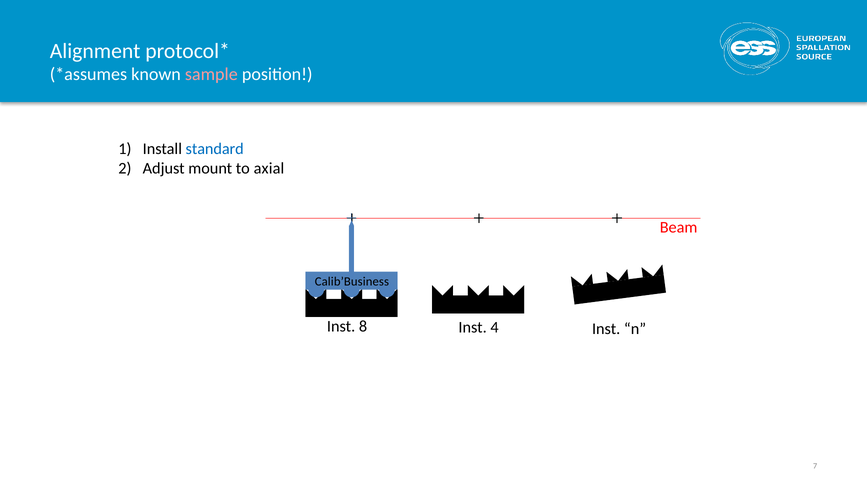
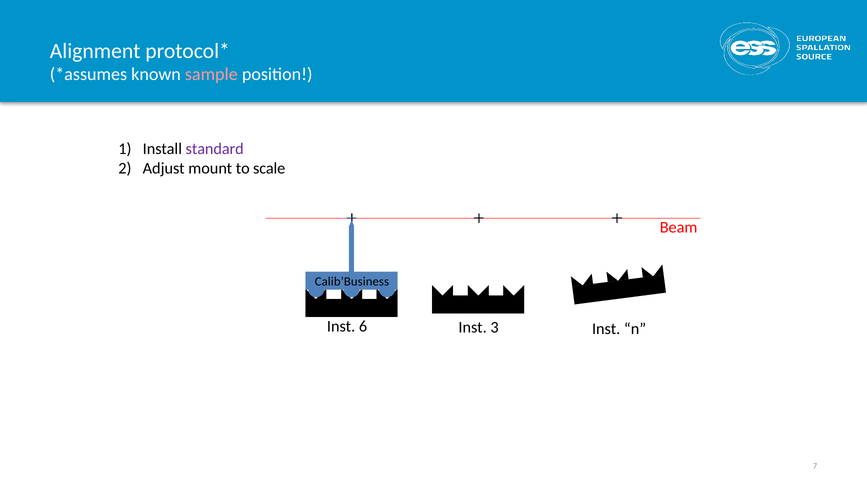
standard colour: blue -> purple
axial: axial -> scale
8: 8 -> 6
4: 4 -> 3
